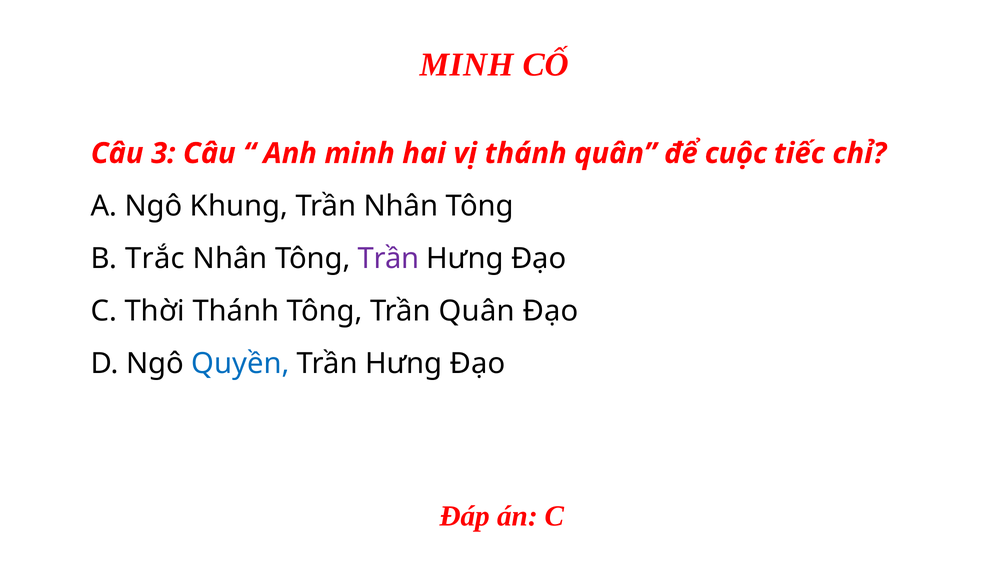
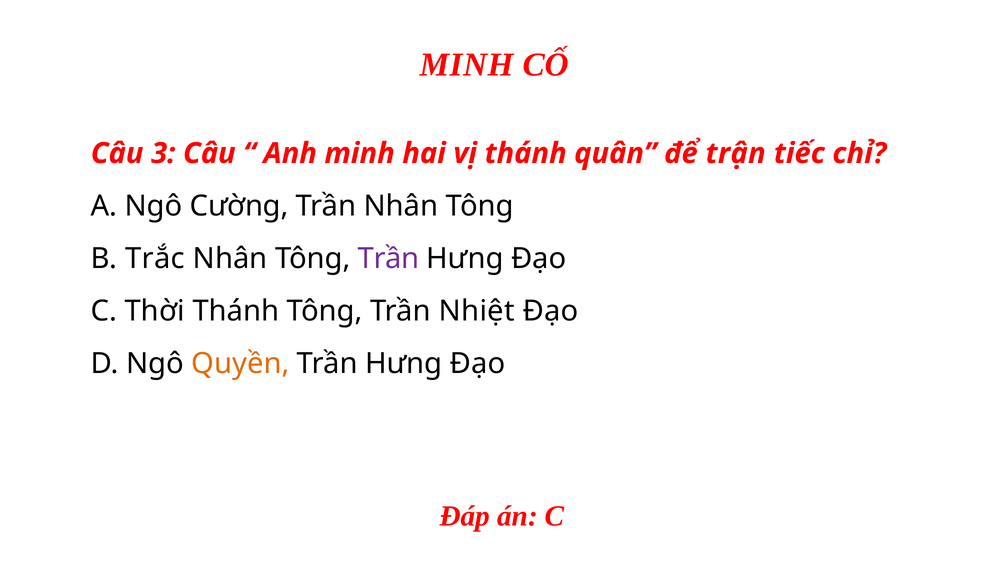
cuộc: cuộc -> trận
Khung: Khung -> Cường
Trần Quân: Quân -> Nhiệt
Quyền colour: blue -> orange
